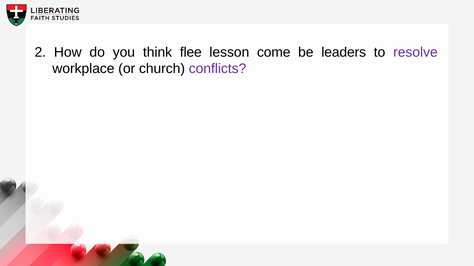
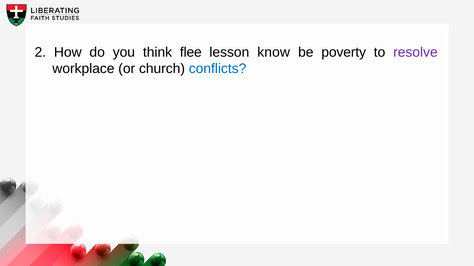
come: come -> know
leaders: leaders -> poverty
conflicts colour: purple -> blue
